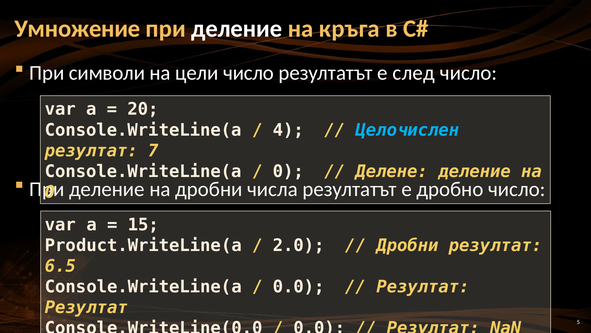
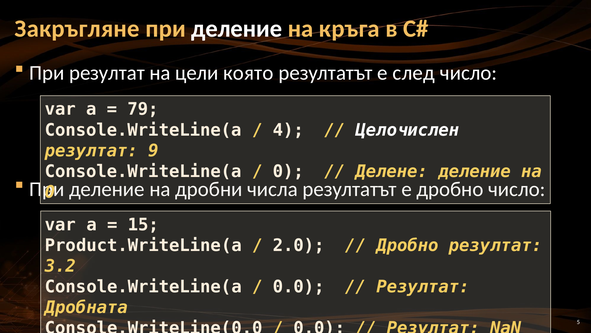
Умножение: Умножение -> Закръгляне
При символи: символи -> резултат
цели число: число -> която
20: 20 -> 79
Целочислен colour: light blue -> white
7: 7 -> 9
Дробни at (408, 245): Дробни -> Дробно
6.5: 6.5 -> 3.2
Резултат at (86, 307): Резултат -> Дробната
